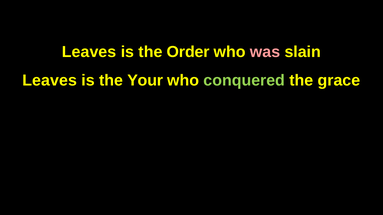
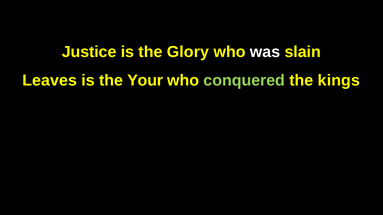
Leaves at (89, 52): Leaves -> Justice
Order: Order -> Glory
was colour: pink -> white
grace: grace -> kings
